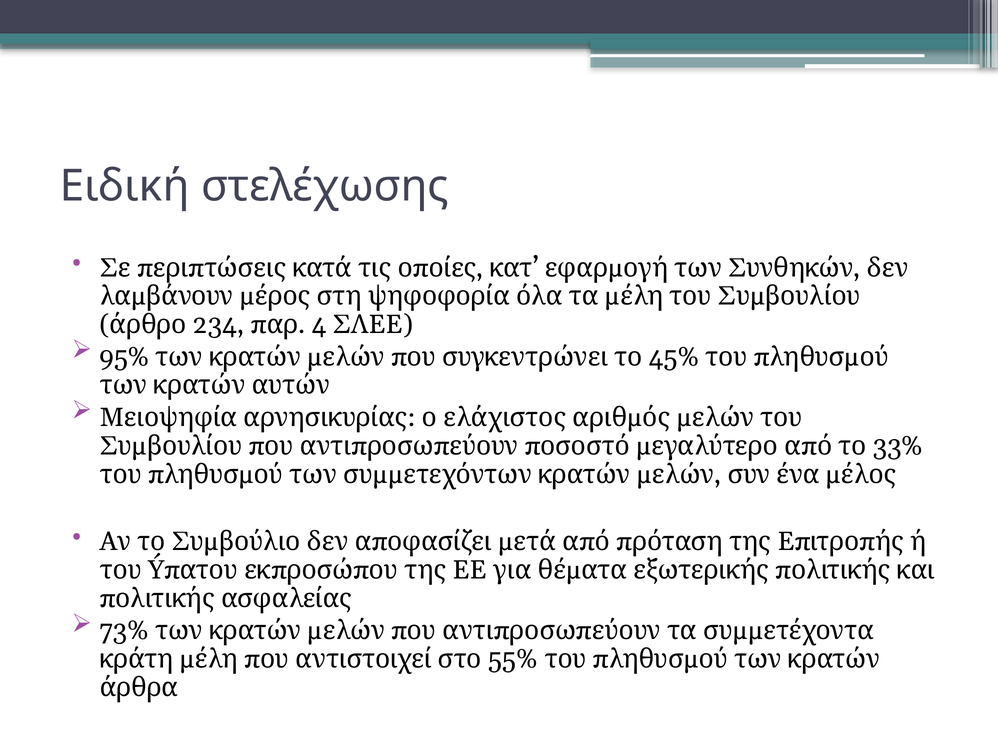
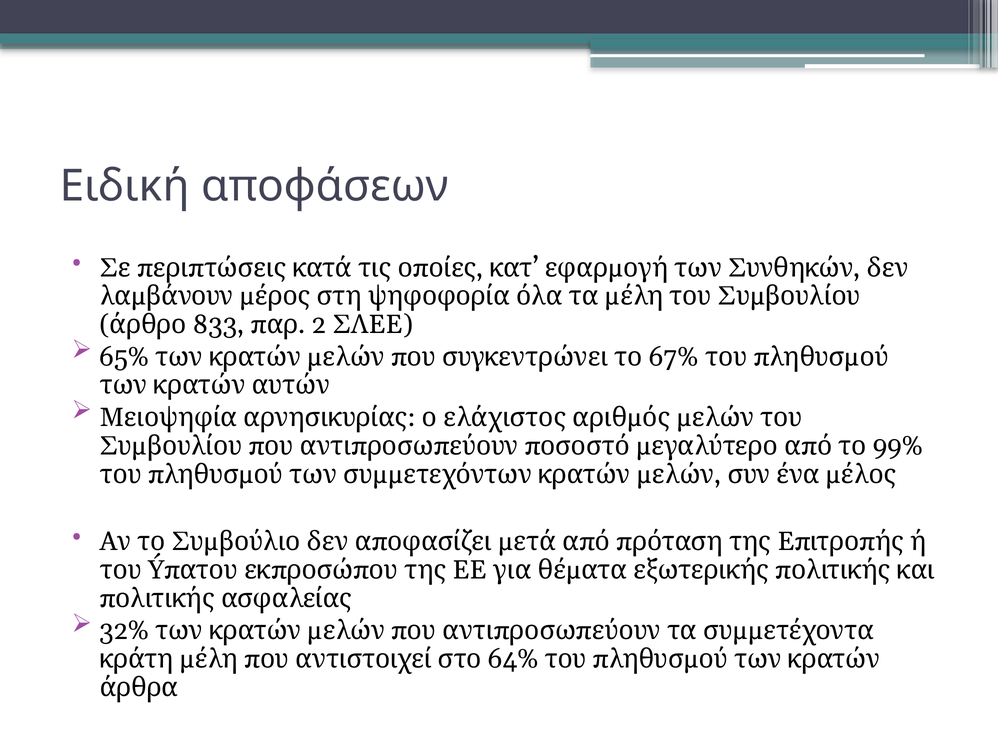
στελέχωσης: στελέχωσης -> αποφάσεων
234: 234 -> 833
4: 4 -> 2
95%: 95% -> 65%
45%: 45% -> 67%
33%: 33% -> 99%
73%: 73% -> 32%
55%: 55% -> 64%
